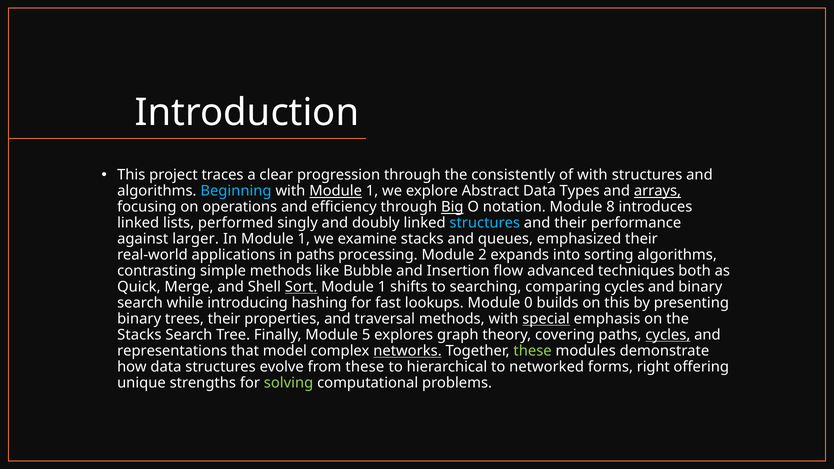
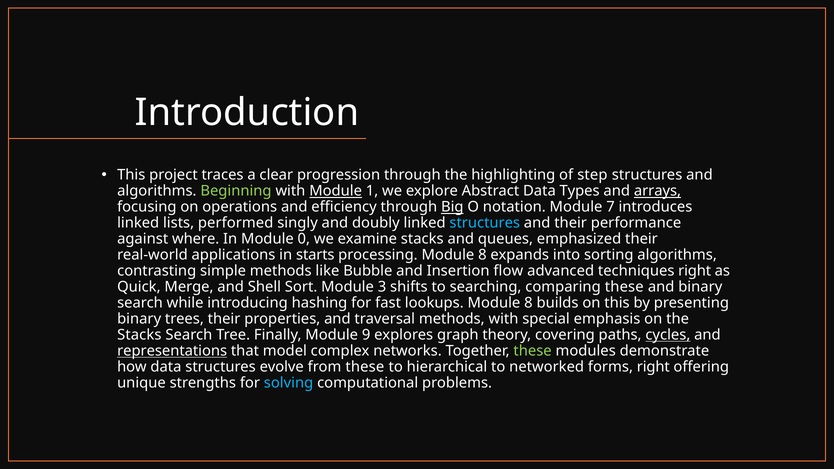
consistently: consistently -> highlighting
of with: with -> step
Beginning colour: light blue -> light green
8: 8 -> 7
larger: larger -> where
In Module 1: 1 -> 0
in paths: paths -> starts
processing Module 2: 2 -> 8
techniques both: both -> right
Sort underline: present -> none
1 at (382, 287): 1 -> 3
comparing cycles: cycles -> these
lookups Module 0: 0 -> 8
special underline: present -> none
5: 5 -> 9
representations underline: none -> present
networks underline: present -> none
solving colour: light green -> light blue
